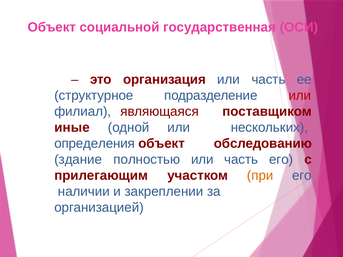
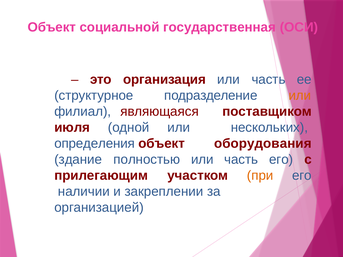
или at (300, 95) colour: red -> orange
иные: иные -> июля
обследованию: обследованию -> оборудования
